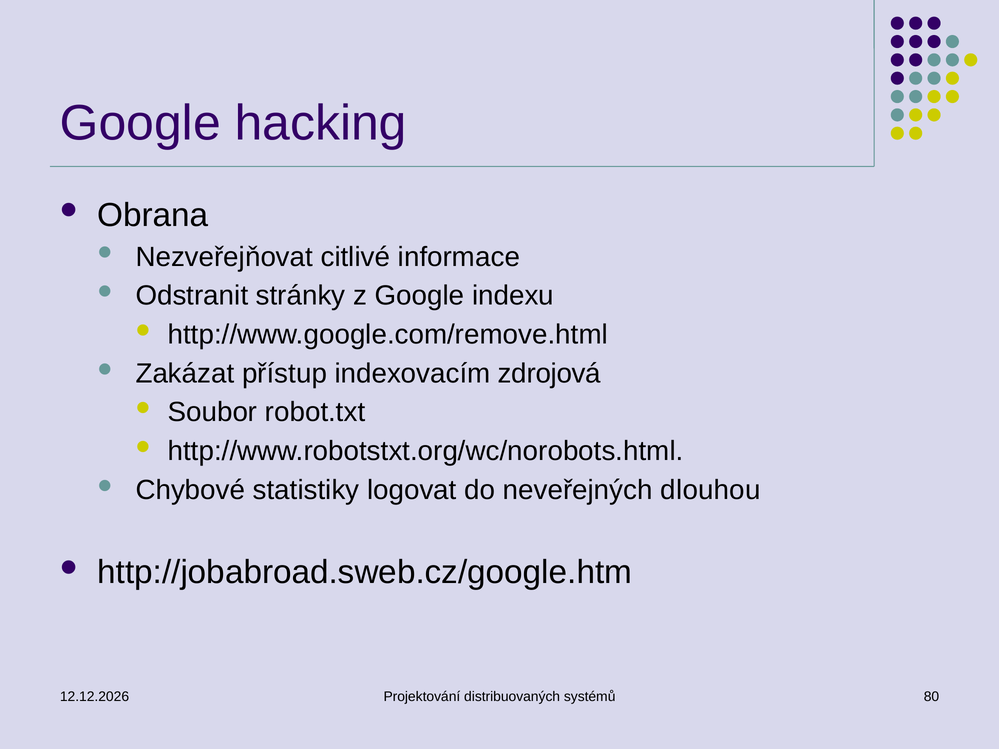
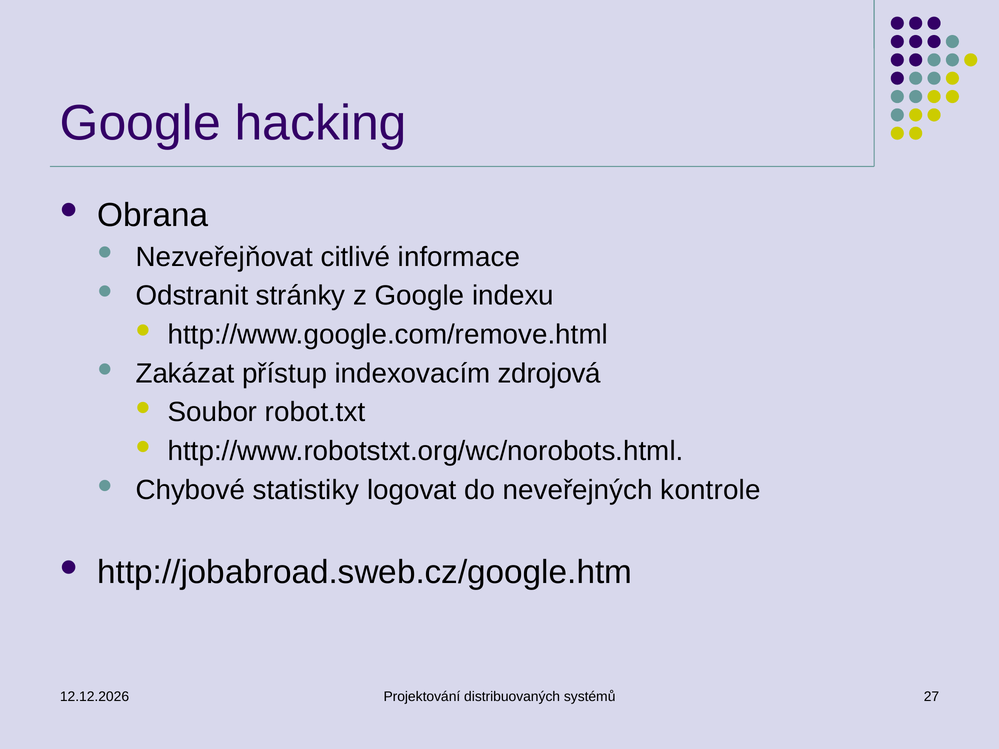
dlouhou: dlouhou -> kontrole
80: 80 -> 27
